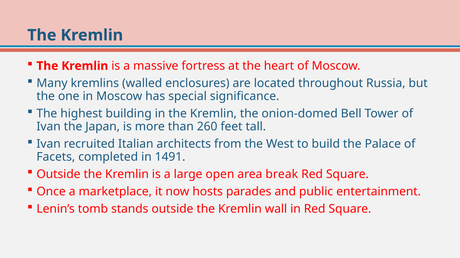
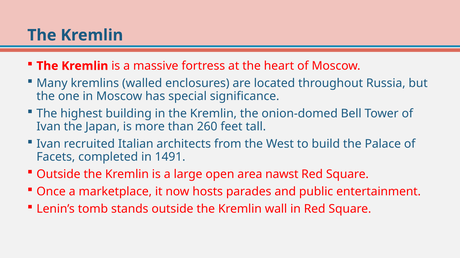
break: break -> nawst
